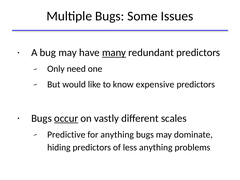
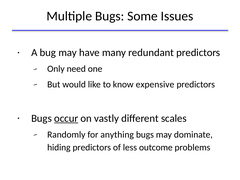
many underline: present -> none
Predictive: Predictive -> Randomly
less anything: anything -> outcome
